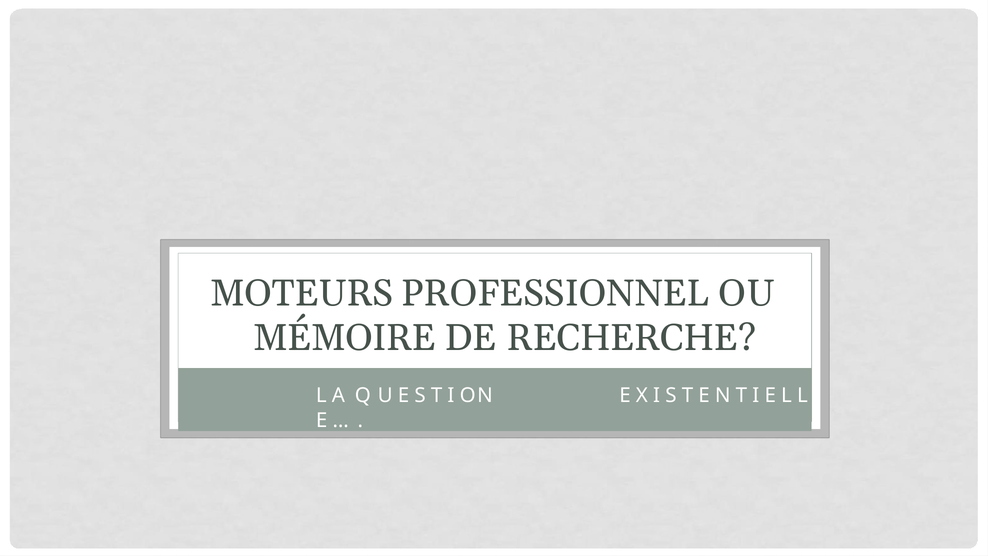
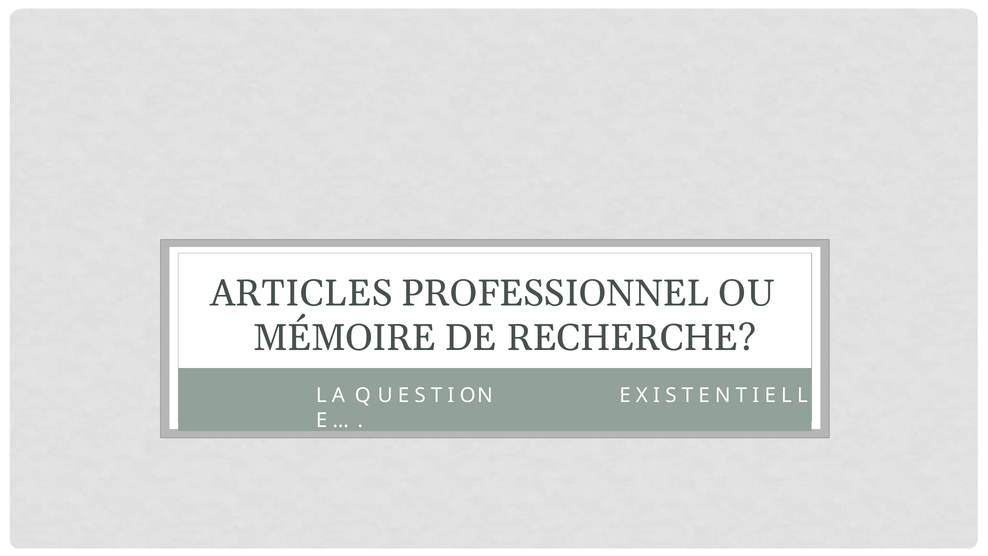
MOTEURS: MOTEURS -> ARTICLES
